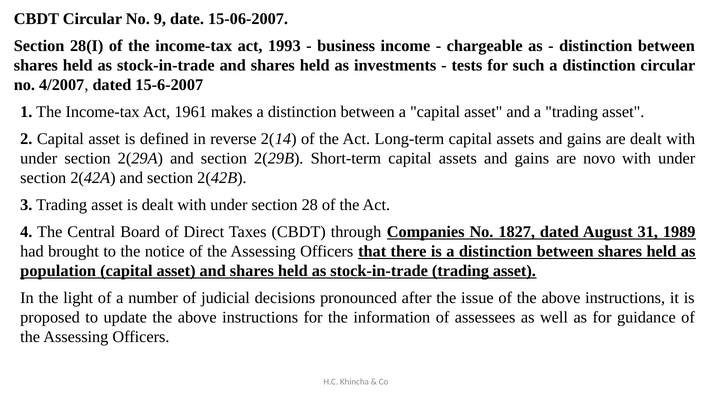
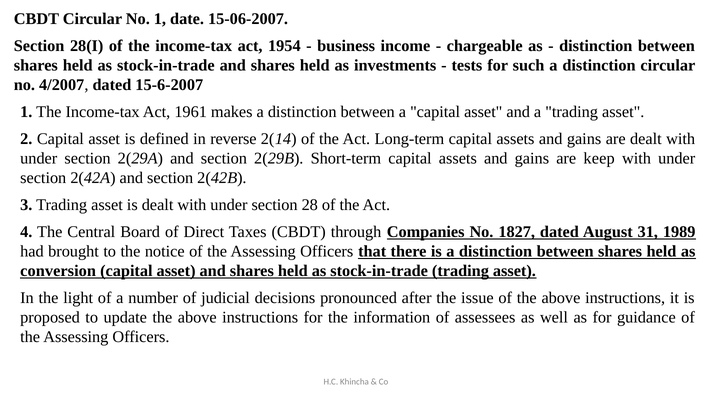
No 9: 9 -> 1
1993: 1993 -> 1954
novo: novo -> keep
population: population -> conversion
